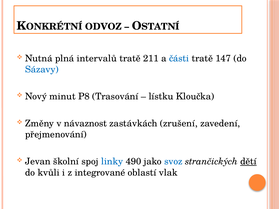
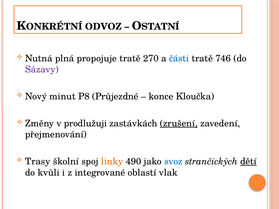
intervalů: intervalů -> propojuje
211: 211 -> 270
147: 147 -> 746
Sázavy colour: blue -> purple
Trasování: Trasování -> Průjezdné
lístku: lístku -> konce
návaznost: návaznost -> prodlužuji
zrušení underline: none -> present
Jevan: Jevan -> Trasy
linky colour: blue -> orange
